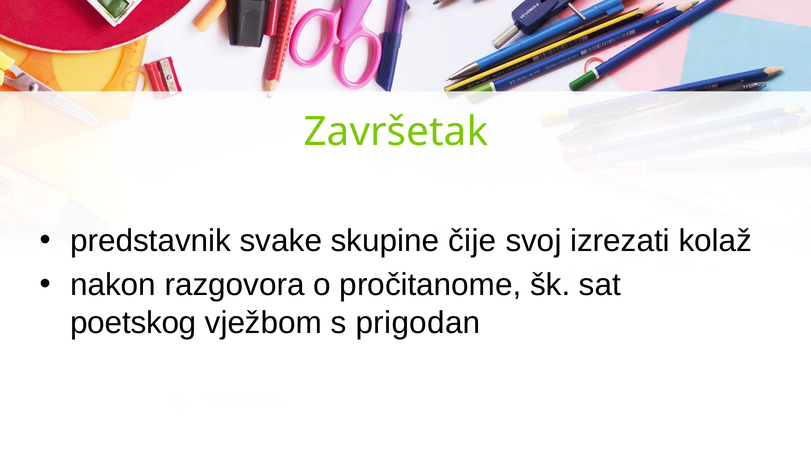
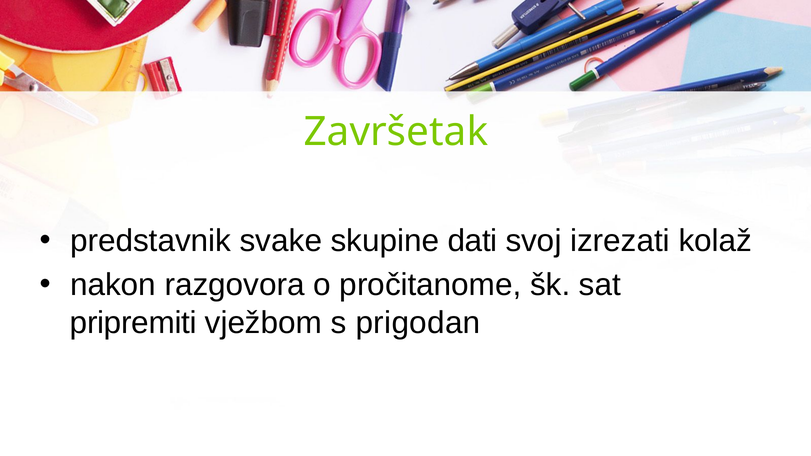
čije: čije -> dati
poetskog: poetskog -> pripremiti
